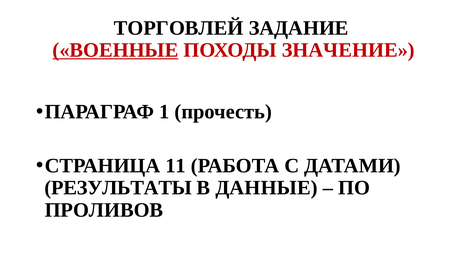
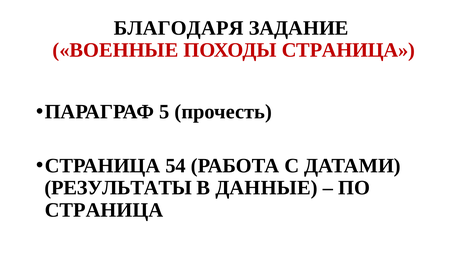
ТОРГОВЛЕЙ: ТОРГОВЛЕЙ -> БЛАГОДАРЯ
ВОЕННЫЕ underline: present -> none
ПОХОДЫ ЗНАЧЕНИЕ: ЗНАЧЕНИЕ -> СТРАНИЦА
1: 1 -> 5
11: 11 -> 54
ПРОЛИВОВ at (104, 210): ПРОЛИВОВ -> СТРАНИЦА
